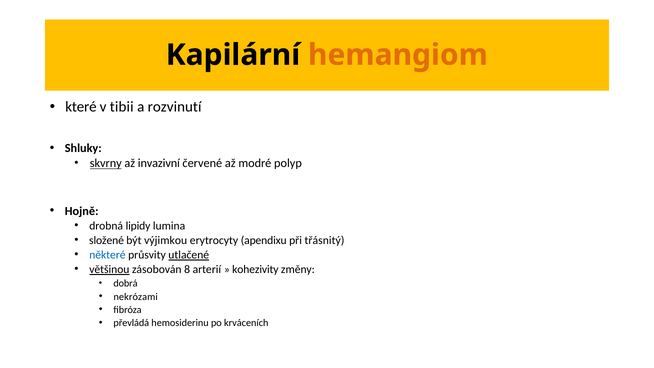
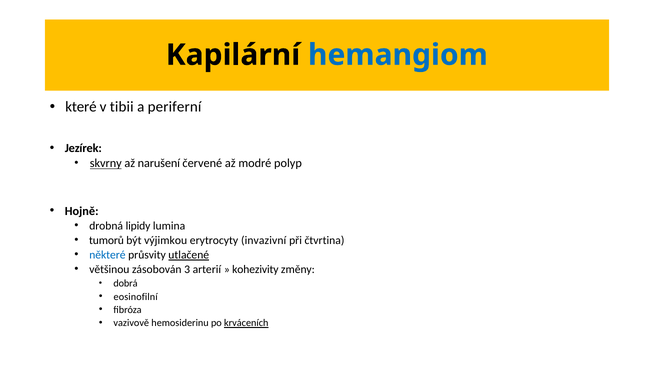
hemangiom colour: orange -> blue
rozvinutí: rozvinutí -> periferní
Shluky: Shluky -> Jezírek
invazivní: invazivní -> narušení
složené: složené -> tumorů
apendixu: apendixu -> invazivní
třásnitý: třásnitý -> čtvrtina
většinou underline: present -> none
8: 8 -> 3
nekrózami: nekrózami -> eosinofilní
převládá: převládá -> vazivově
krváceních underline: none -> present
